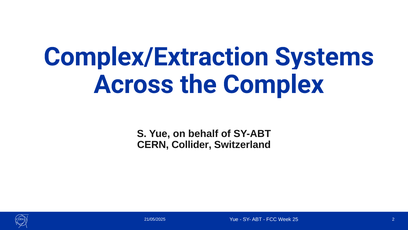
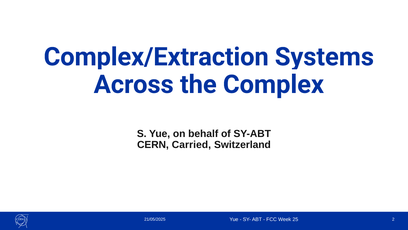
Collider: Collider -> Carried
